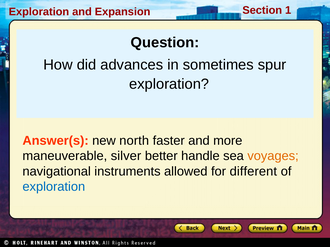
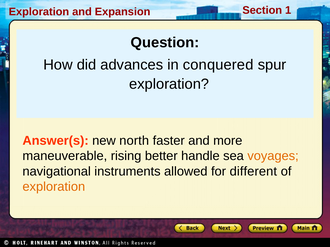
sometimes: sometimes -> conquered
silver: silver -> rising
exploration at (54, 187) colour: blue -> orange
